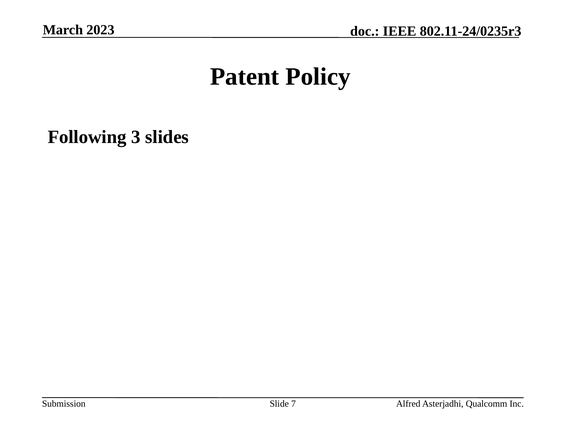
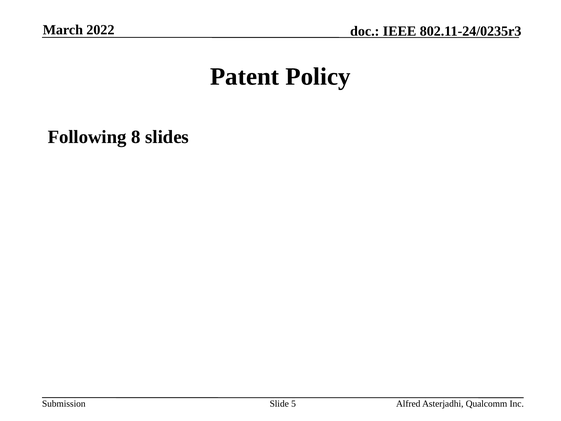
2023: 2023 -> 2022
3: 3 -> 8
7: 7 -> 5
